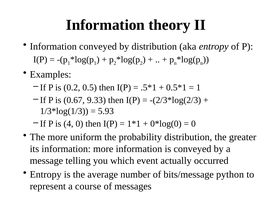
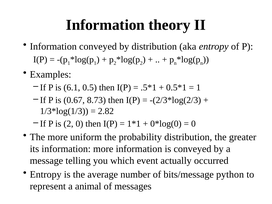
0.2: 0.2 -> 6.1
9.33: 9.33 -> 8.73
5.93: 5.93 -> 2.82
is 4: 4 -> 2
course: course -> animal
